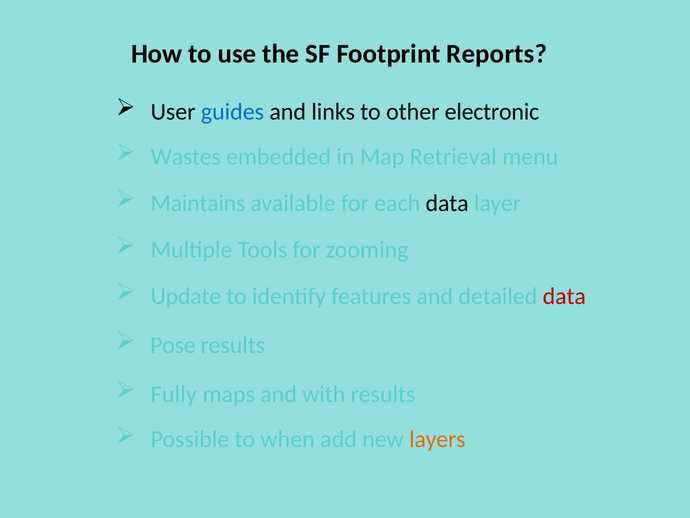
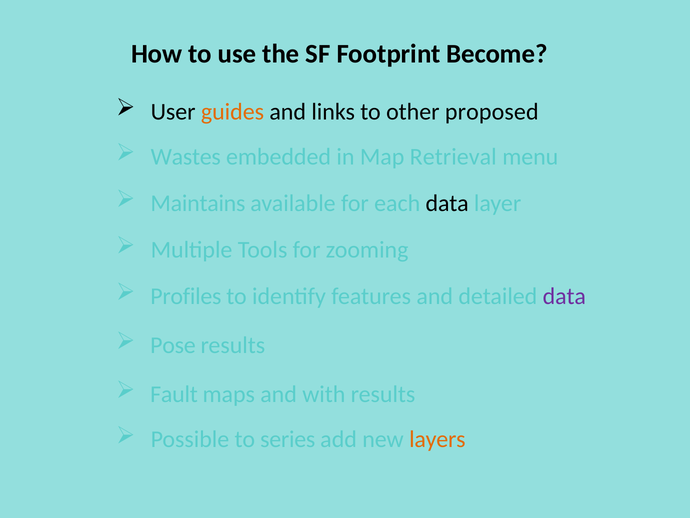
Reports: Reports -> Become
guides colour: blue -> orange
electronic: electronic -> proposed
Update: Update -> Profiles
data at (564, 296) colour: red -> purple
Fully: Fully -> Fault
when: when -> series
